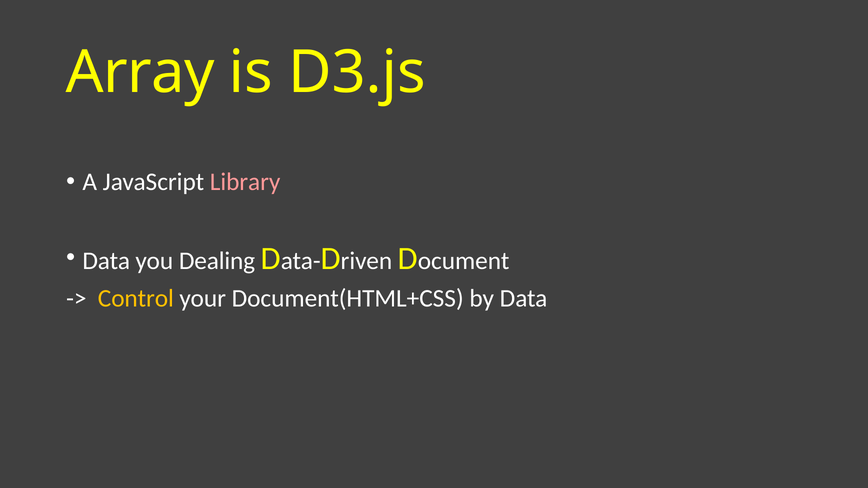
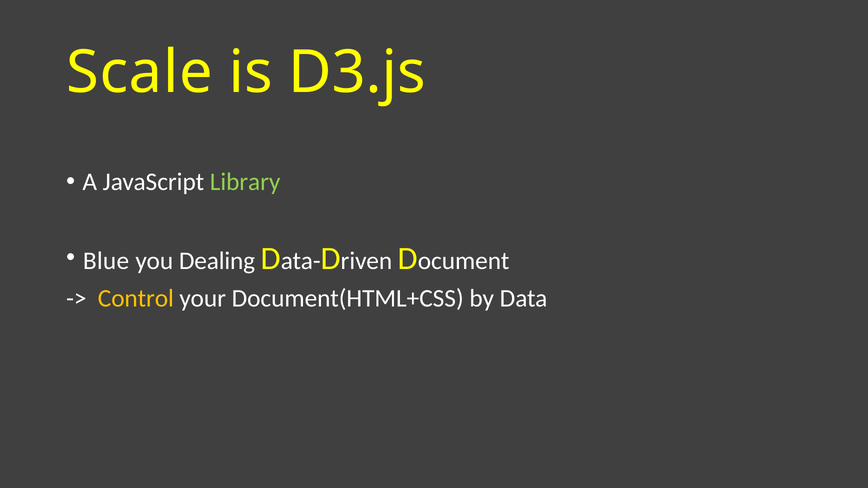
Array: Array -> Scale
Library colour: pink -> light green
Data at (106, 261): Data -> Blue
